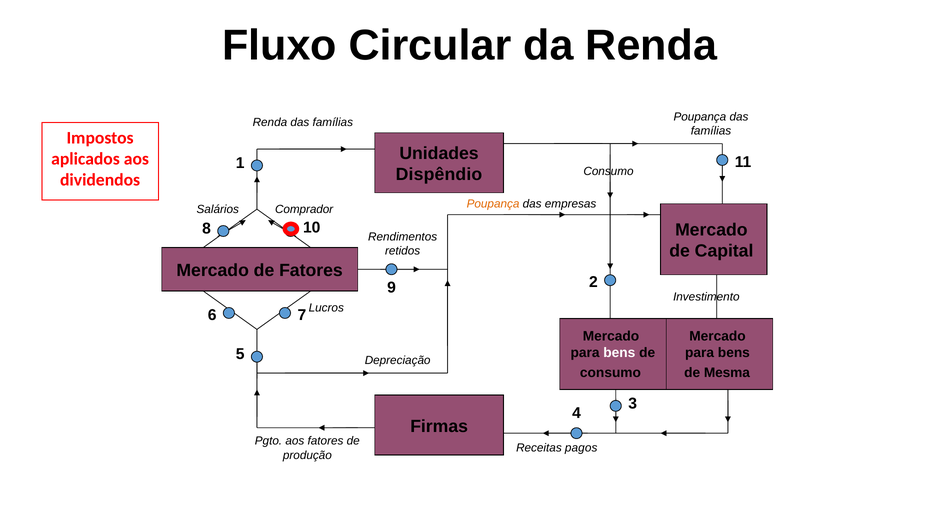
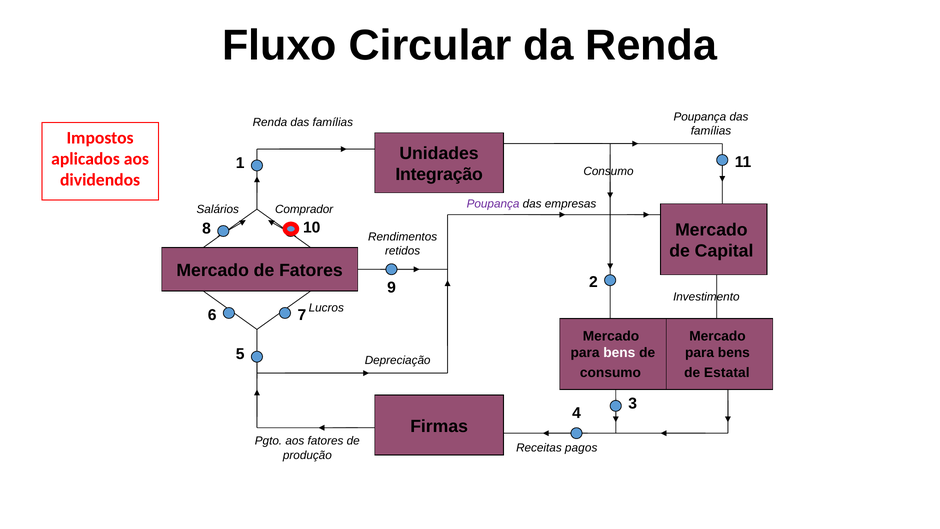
Dispêndio: Dispêndio -> Integração
Poupança at (493, 204) colour: orange -> purple
Mesma: Mesma -> Estatal
